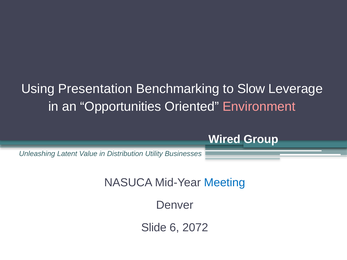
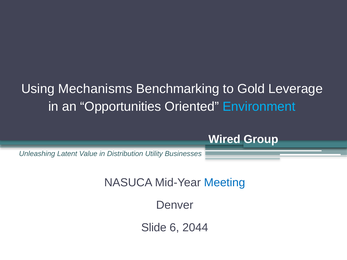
Presentation: Presentation -> Mechanisms
Slow: Slow -> Gold
Environment colour: pink -> light blue
2072: 2072 -> 2044
